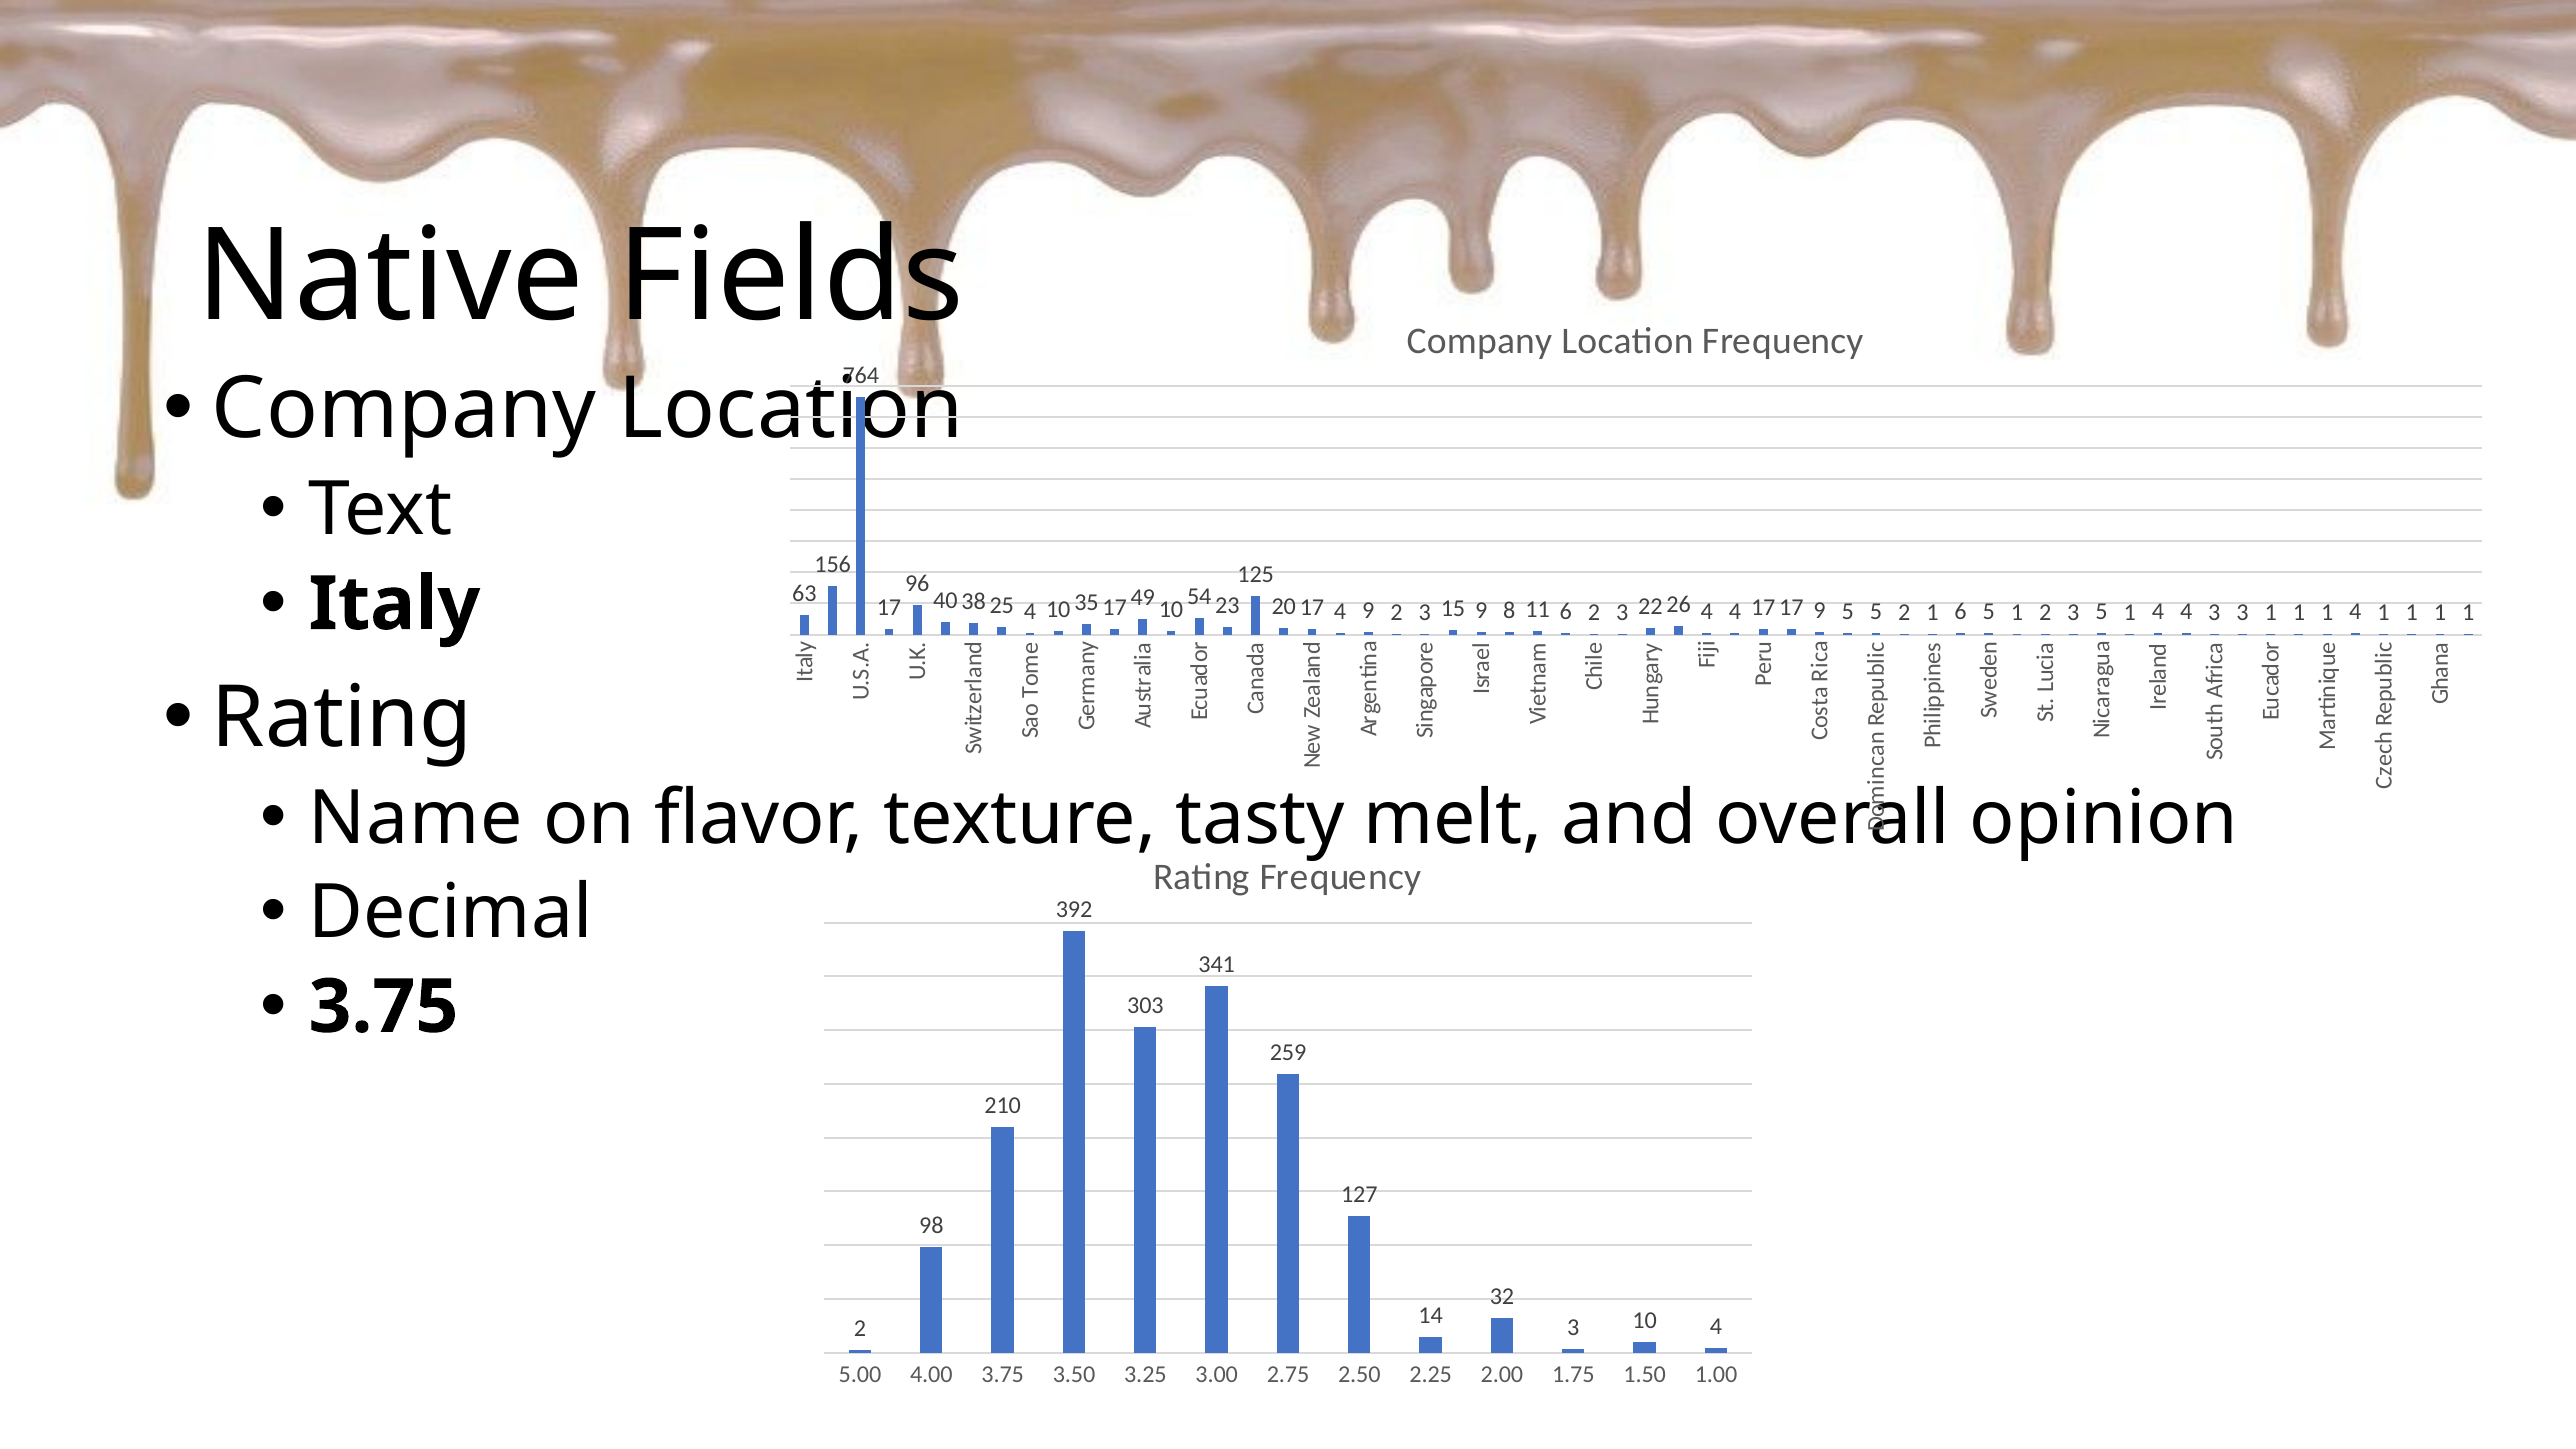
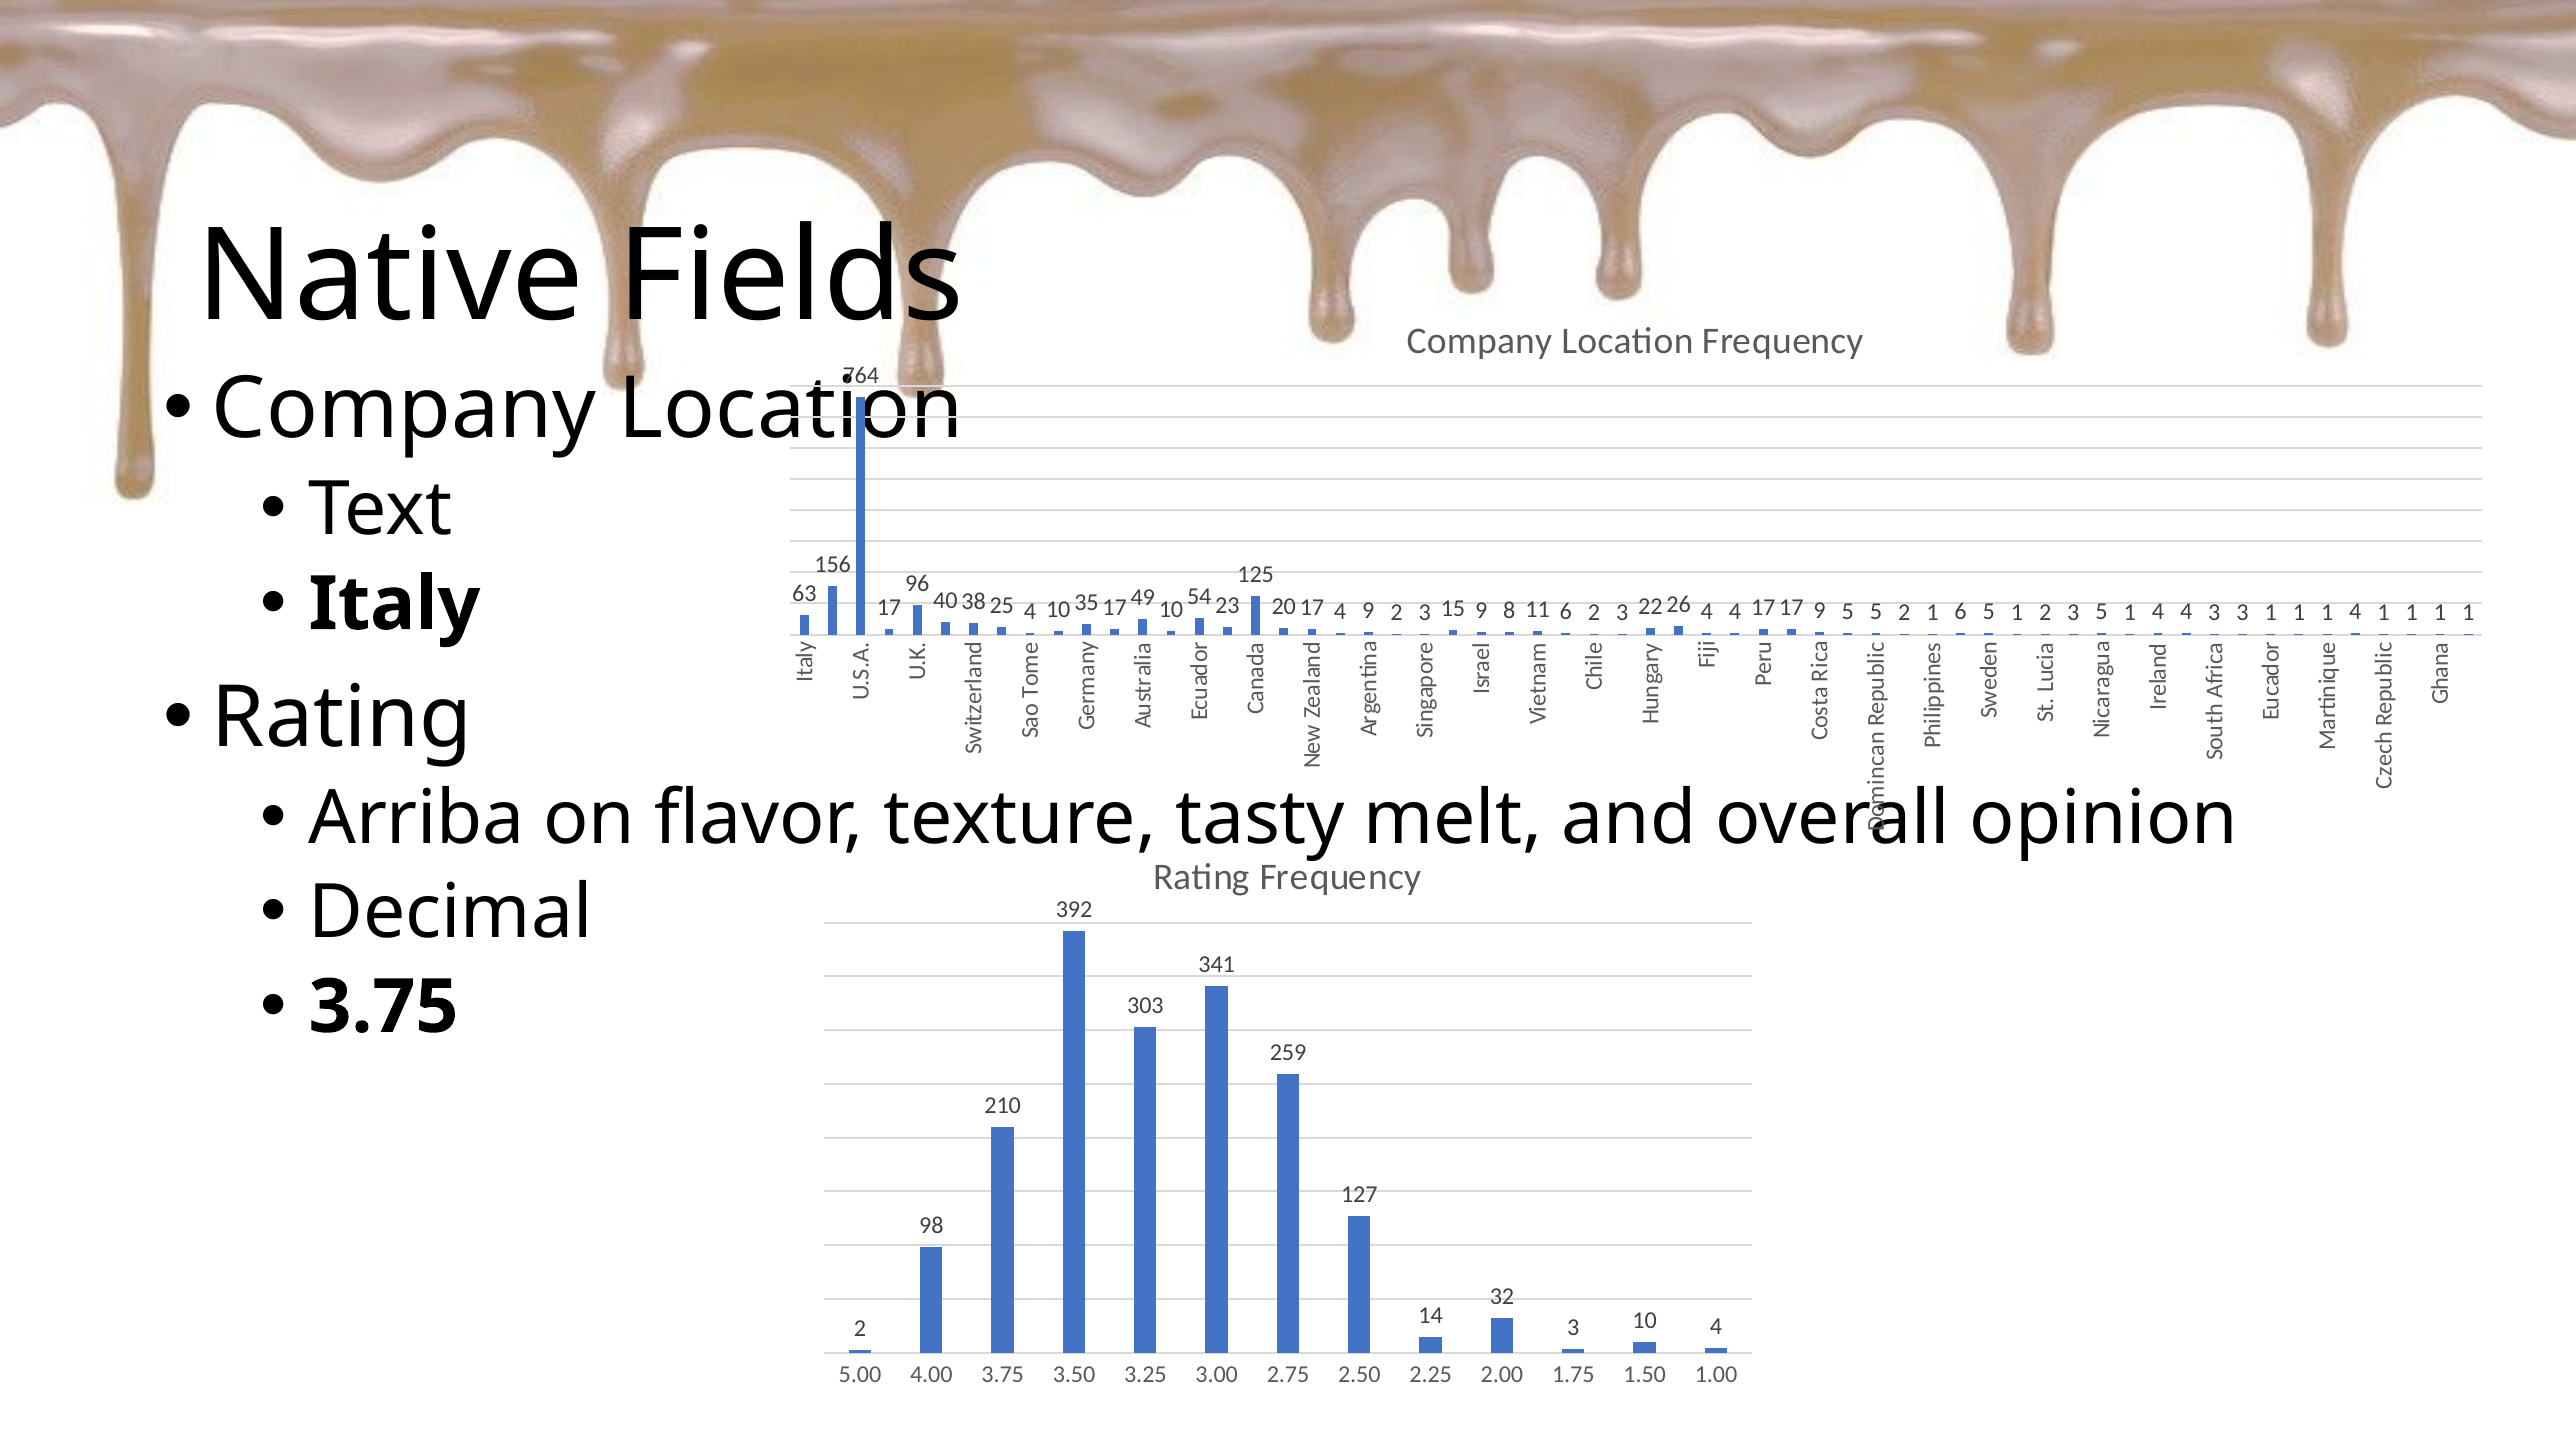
Name: Name -> Arriba
